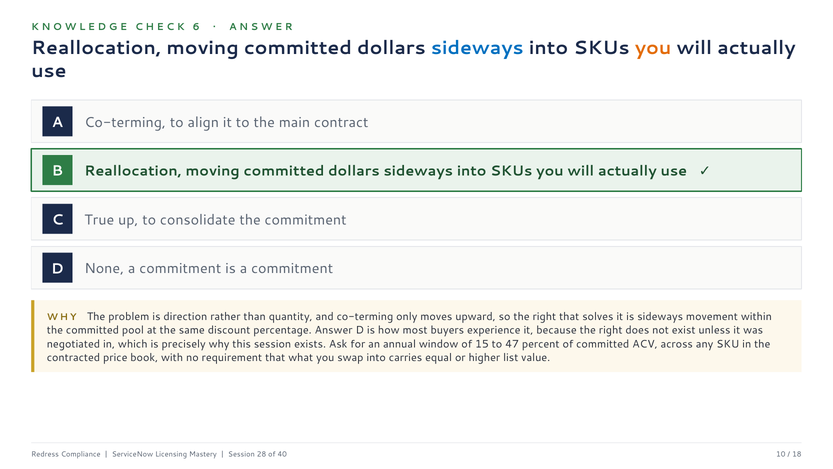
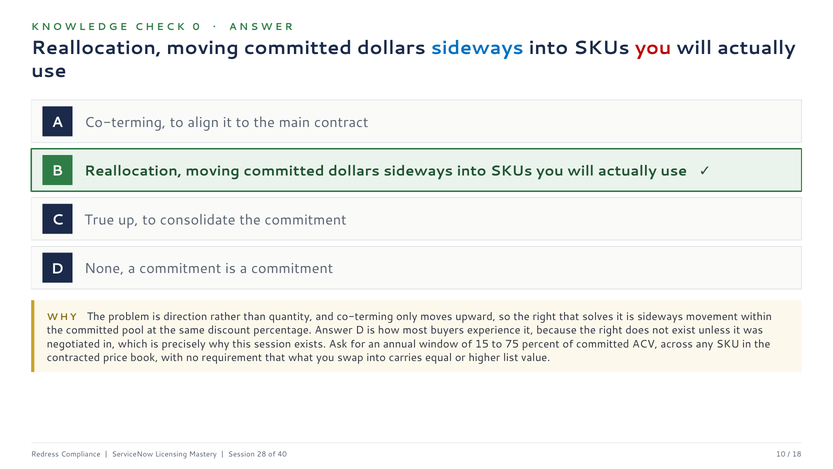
6: 6 -> 0
you at (653, 48) colour: orange -> red
47: 47 -> 75
